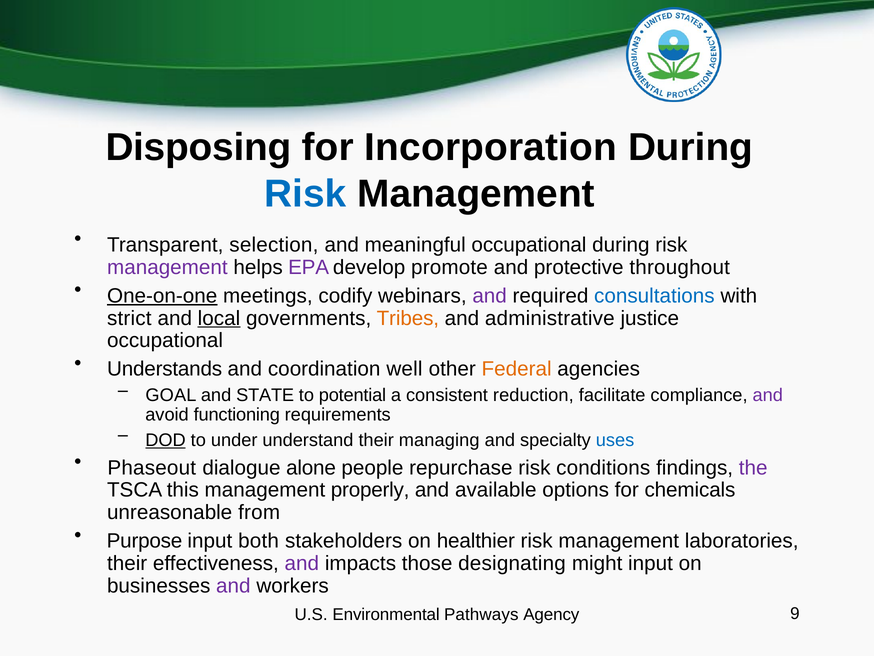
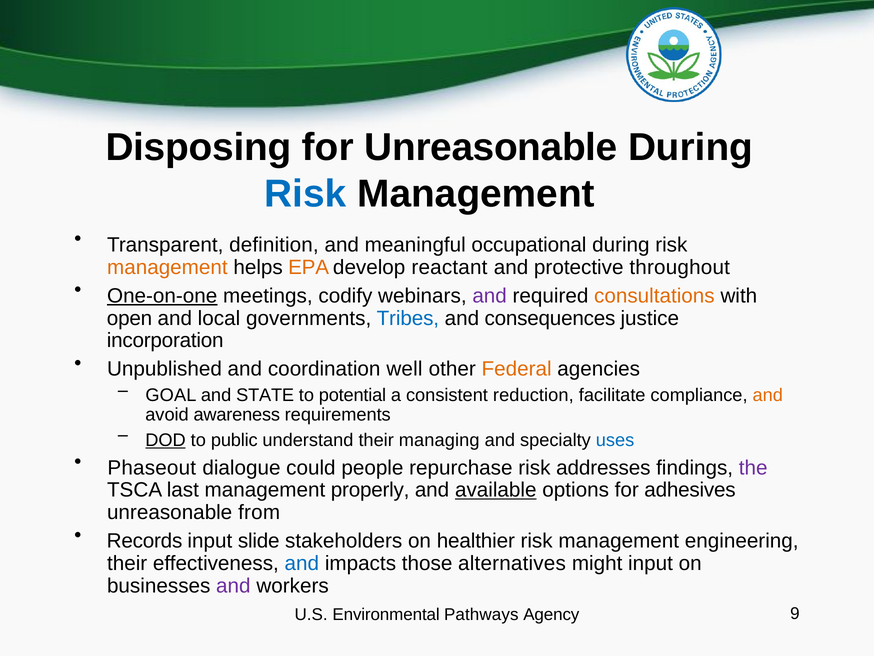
for Incorporation: Incorporation -> Unreasonable
selection: selection -> definition
management at (167, 267) colour: purple -> orange
EPA colour: purple -> orange
promote: promote -> reactant
consultations colour: blue -> orange
strict: strict -> open
local underline: present -> none
Tribes colour: orange -> blue
administrative: administrative -> consequences
occupational at (165, 340): occupational -> incorporation
Understands: Understands -> Unpublished
and at (768, 395) colour: purple -> orange
functioning: functioning -> awareness
under: under -> public
alone: alone -> could
conditions: conditions -> addresses
this: this -> last
available underline: none -> present
chemicals: chemicals -> adhesives
Purpose: Purpose -> Records
both: both -> slide
laboratories: laboratories -> engineering
and at (302, 563) colour: purple -> blue
designating: designating -> alternatives
